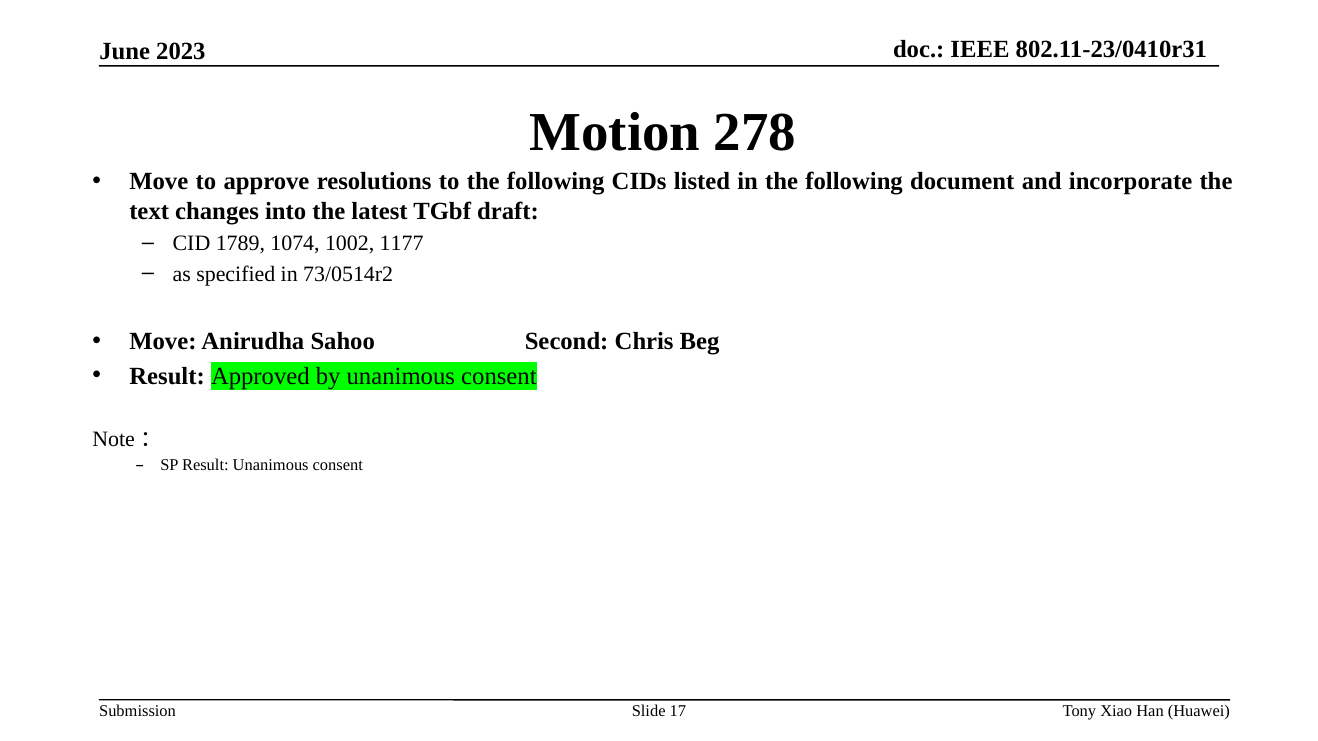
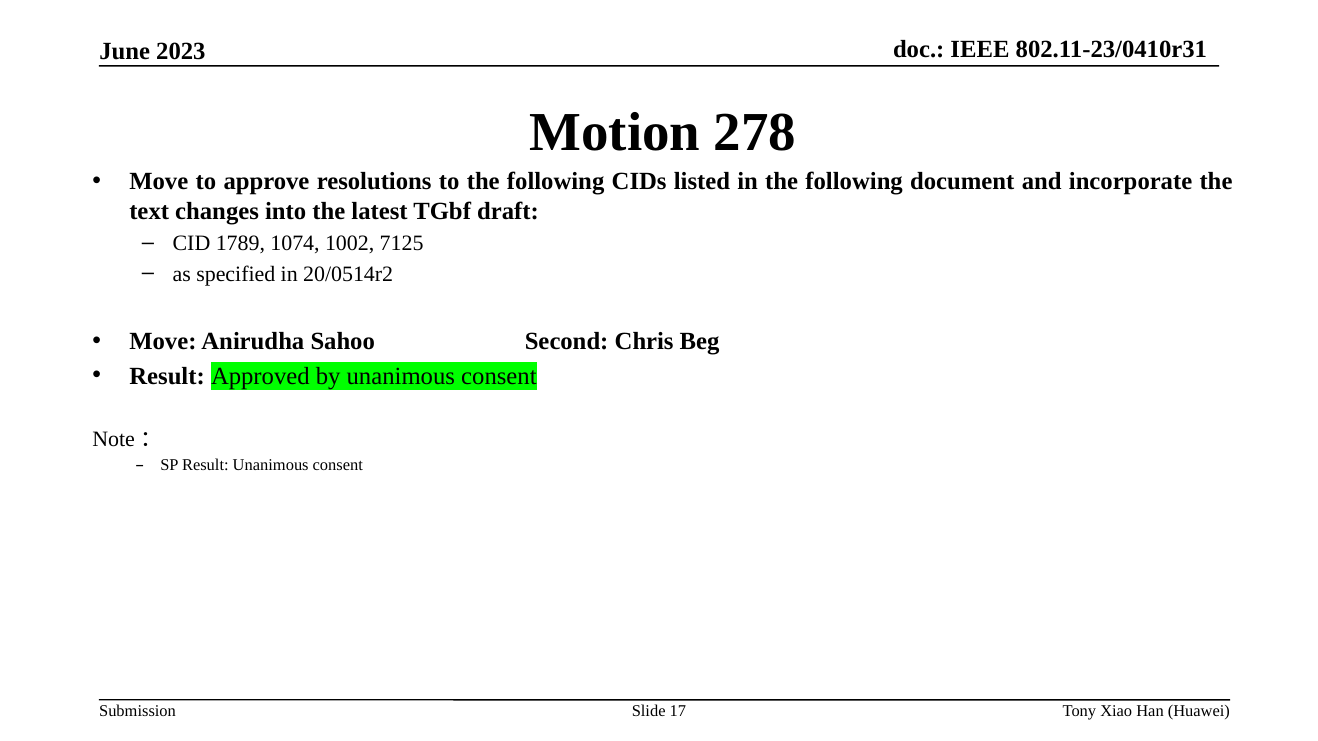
1177: 1177 -> 7125
73/0514r2: 73/0514r2 -> 20/0514r2
